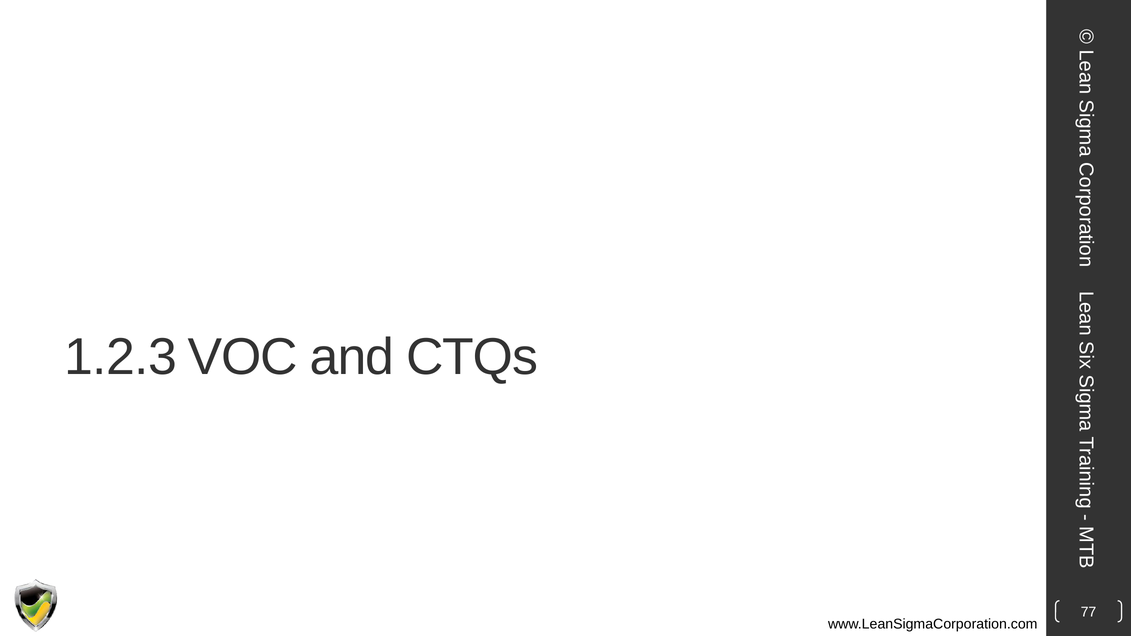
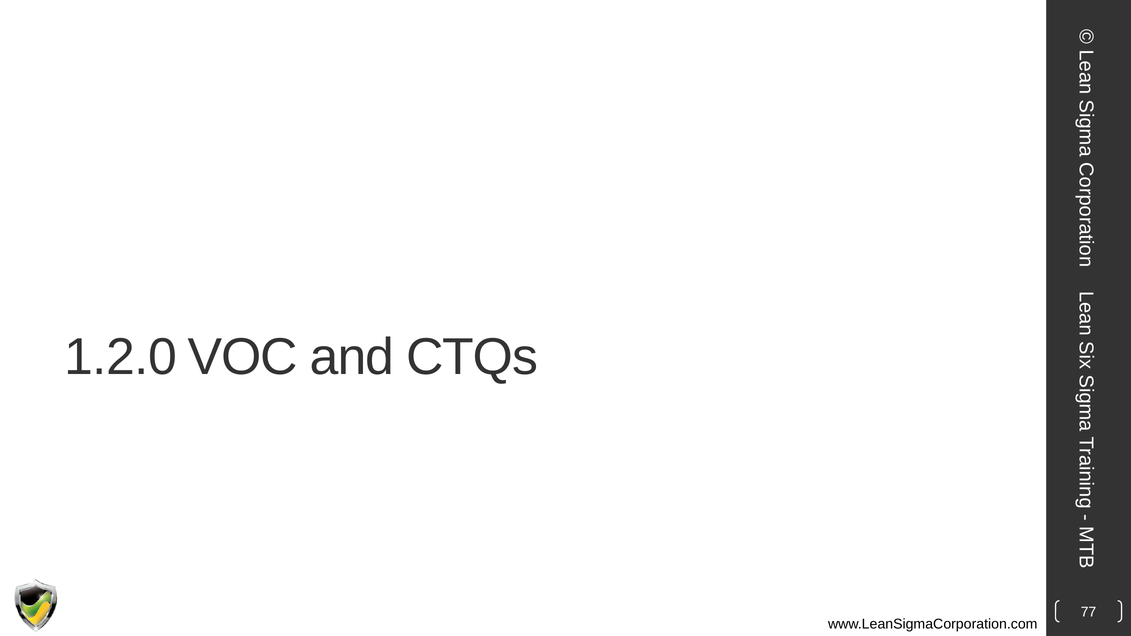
1.2.3: 1.2.3 -> 1.2.0
